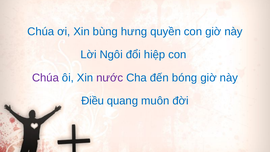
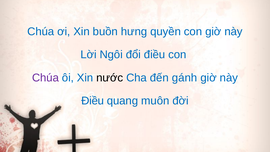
bùng: bùng -> buồn
đổi hiệp: hiệp -> điều
nước colour: purple -> black
bóng: bóng -> gánh
